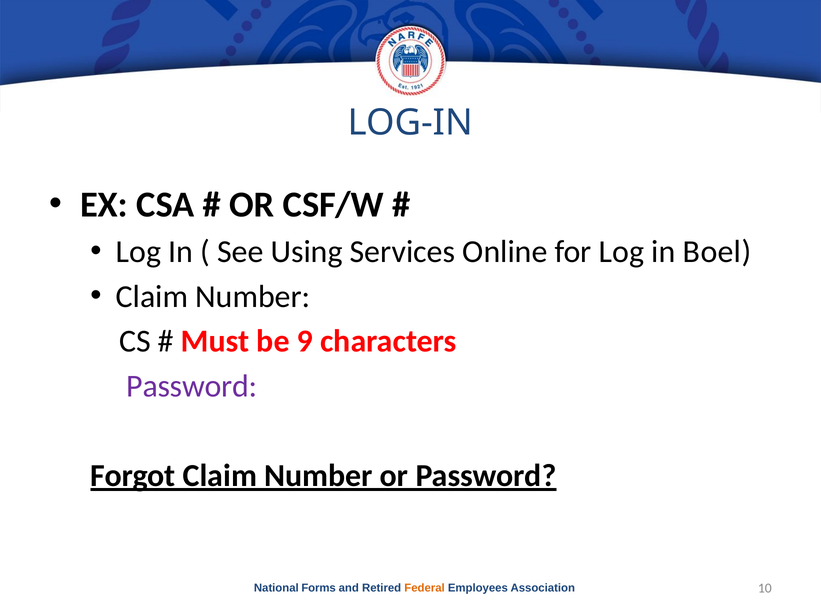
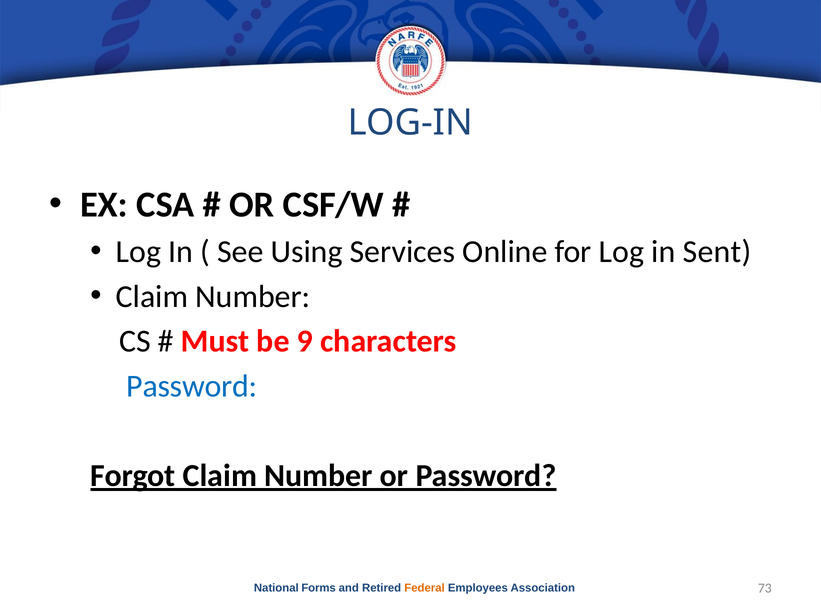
Boel: Boel -> Sent
Password at (192, 386) colour: purple -> blue
10: 10 -> 73
